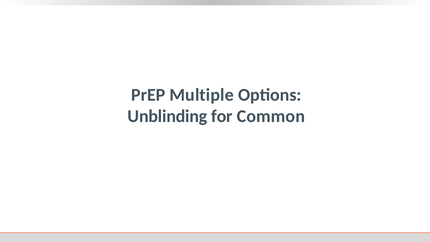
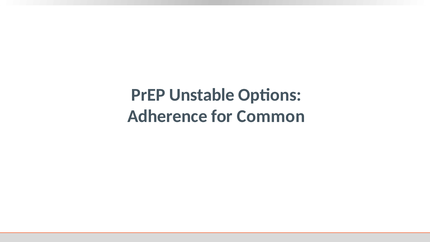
Multiple: Multiple -> Unstable
Unblinding: Unblinding -> Adherence
